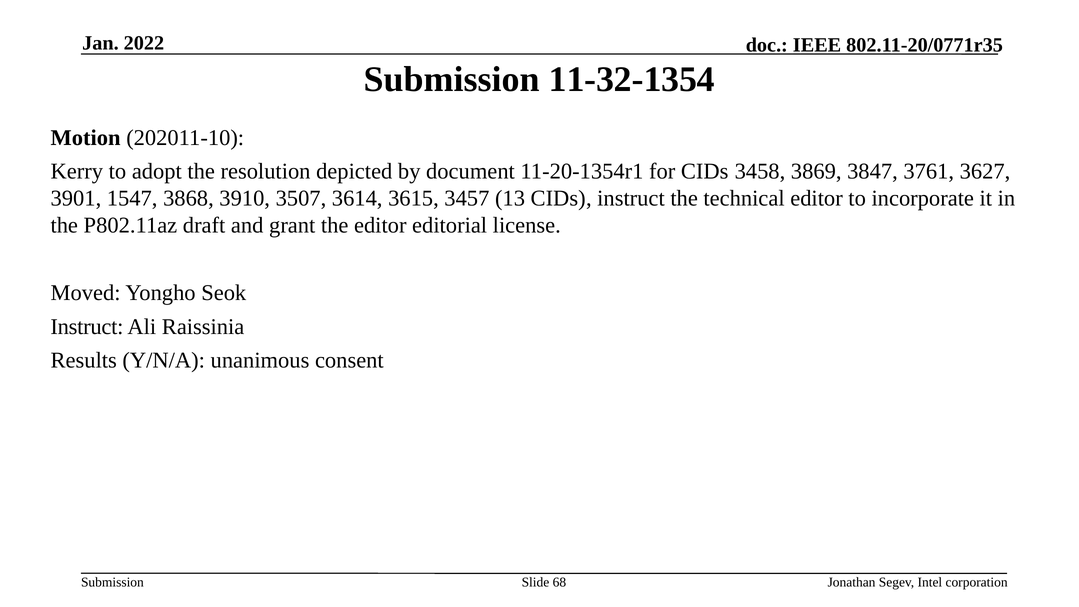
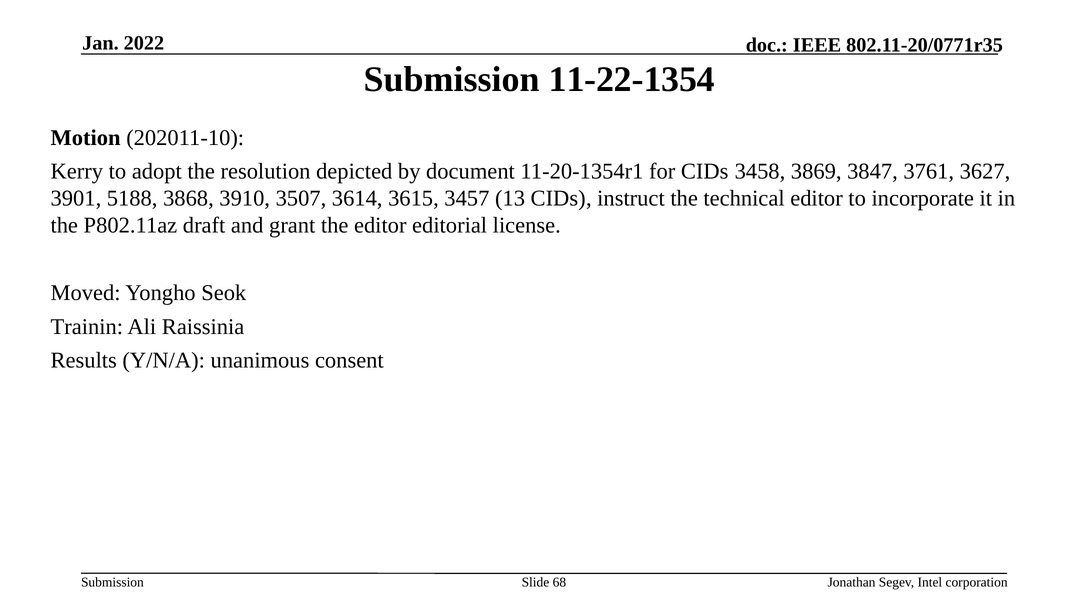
11-32-1354: 11-32-1354 -> 11-22-1354
1547: 1547 -> 5188
Instruct at (87, 327): Instruct -> Trainin
